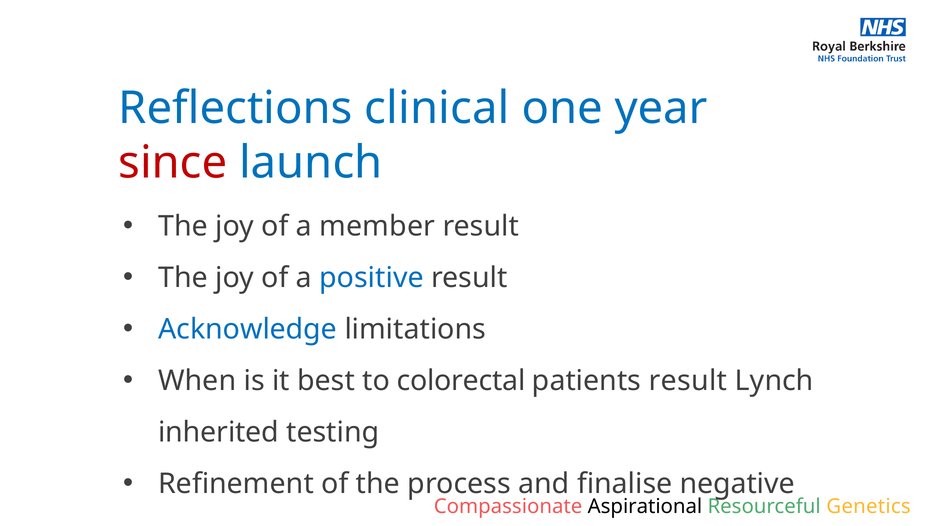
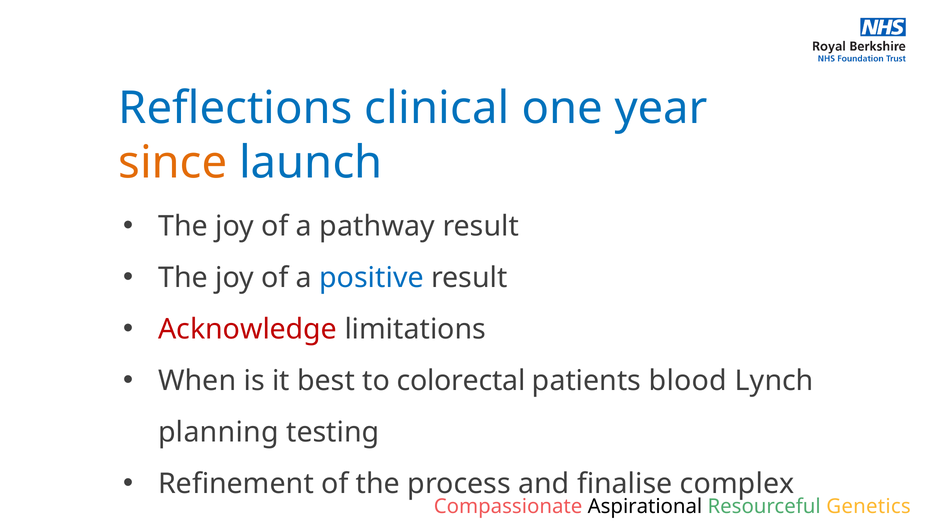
since colour: red -> orange
member: member -> pathway
Acknowledge colour: blue -> red
patients result: result -> blood
inherited: inherited -> planning
negative: negative -> complex
